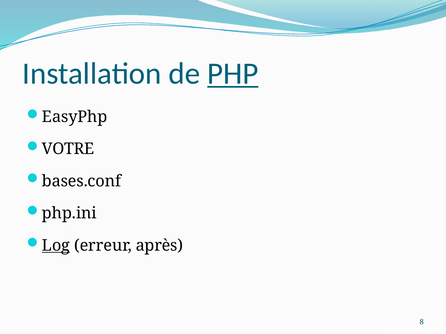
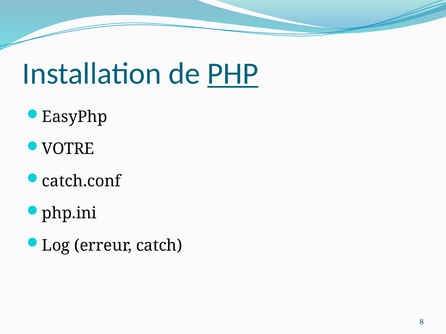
bases.conf: bases.conf -> catch.conf
Log underline: present -> none
après: après -> catch
